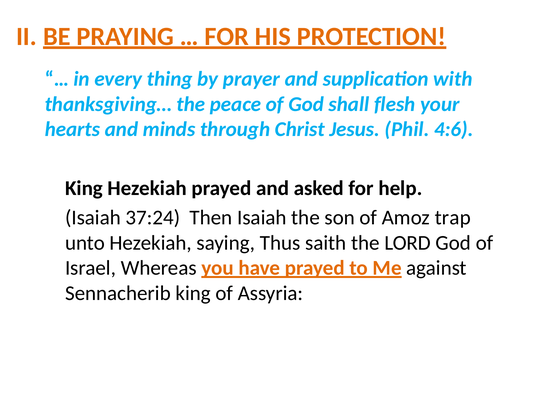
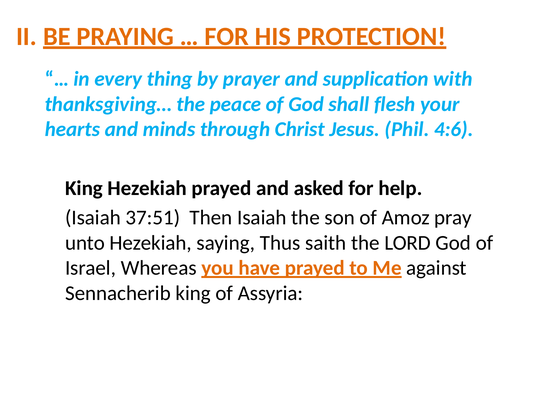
37:24: 37:24 -> 37:51
trap: trap -> pray
